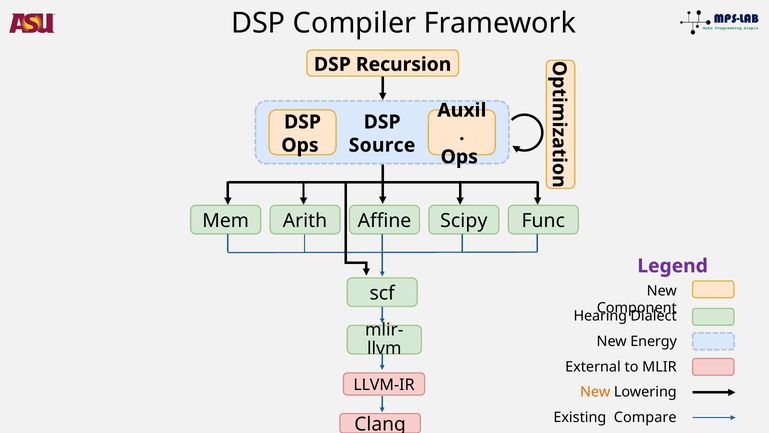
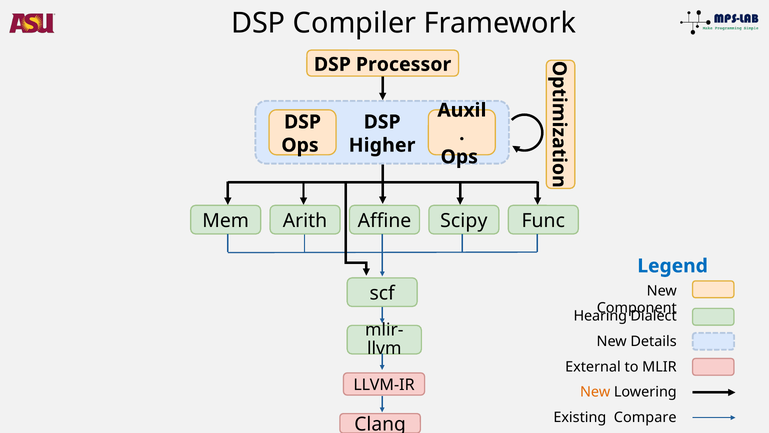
Recursion: Recursion -> Processor
Source: Source -> Higher
Legend colour: purple -> blue
Energy: Energy -> Details
